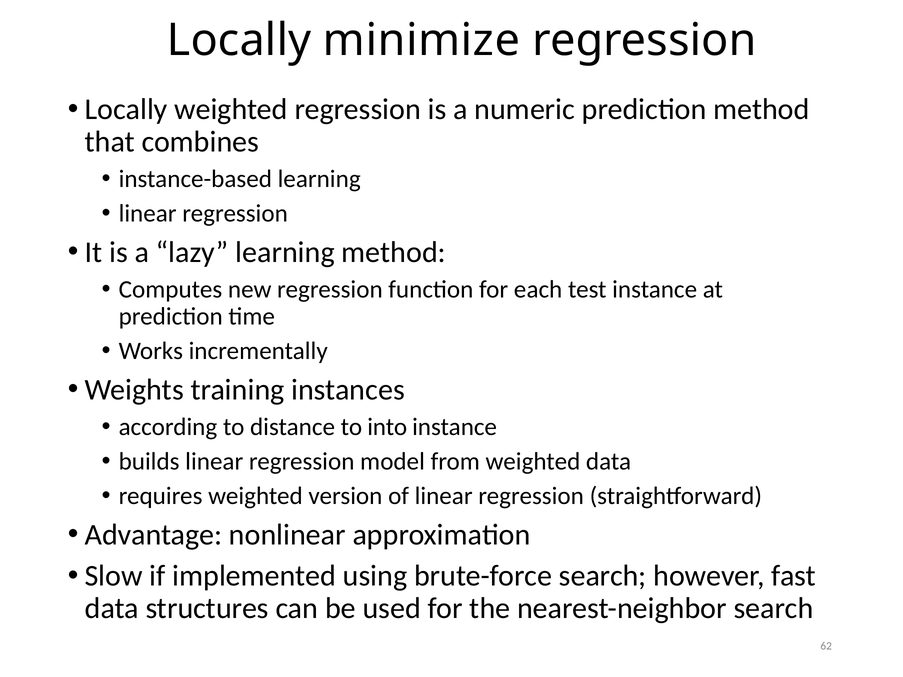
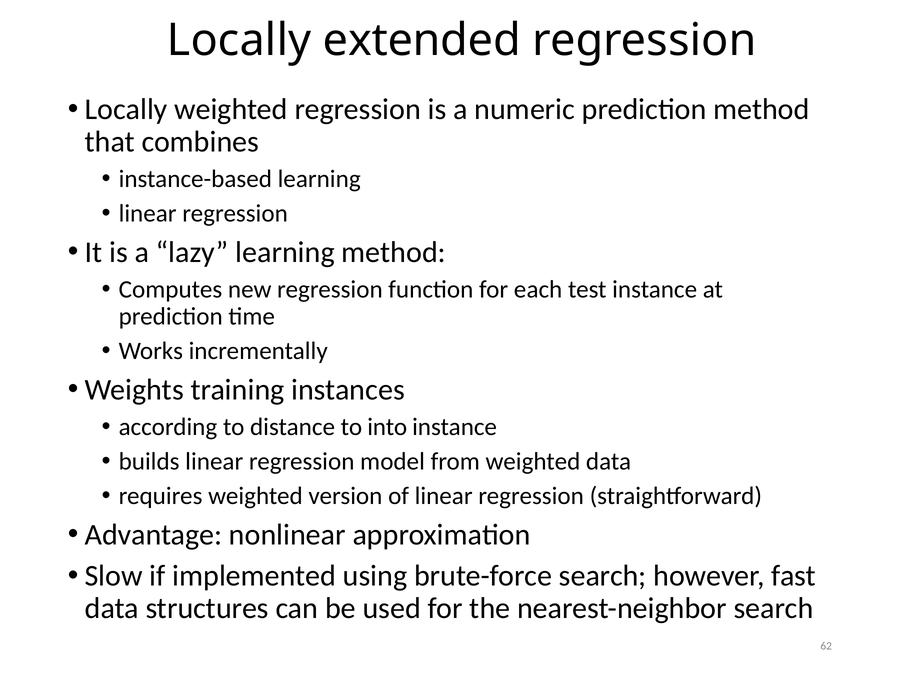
minimize: minimize -> extended
